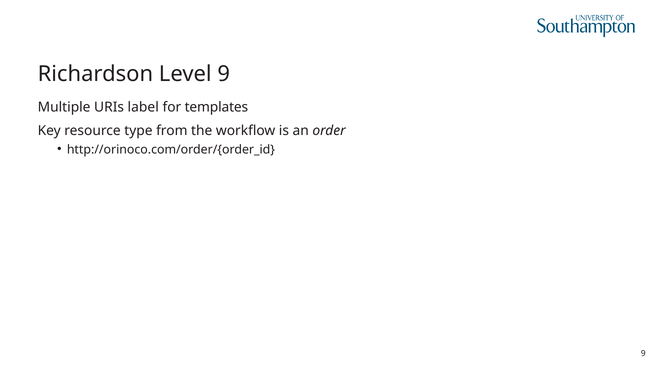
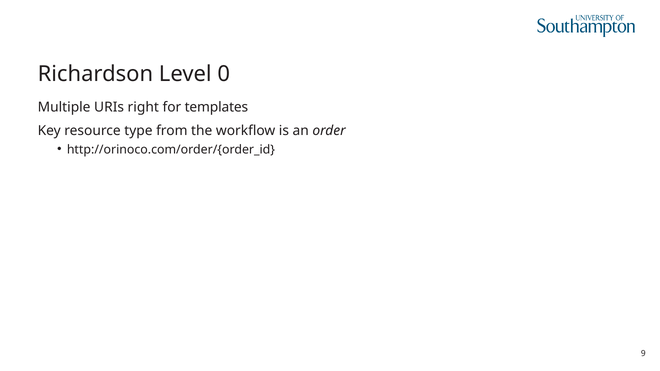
Level 9: 9 -> 0
label: label -> right
